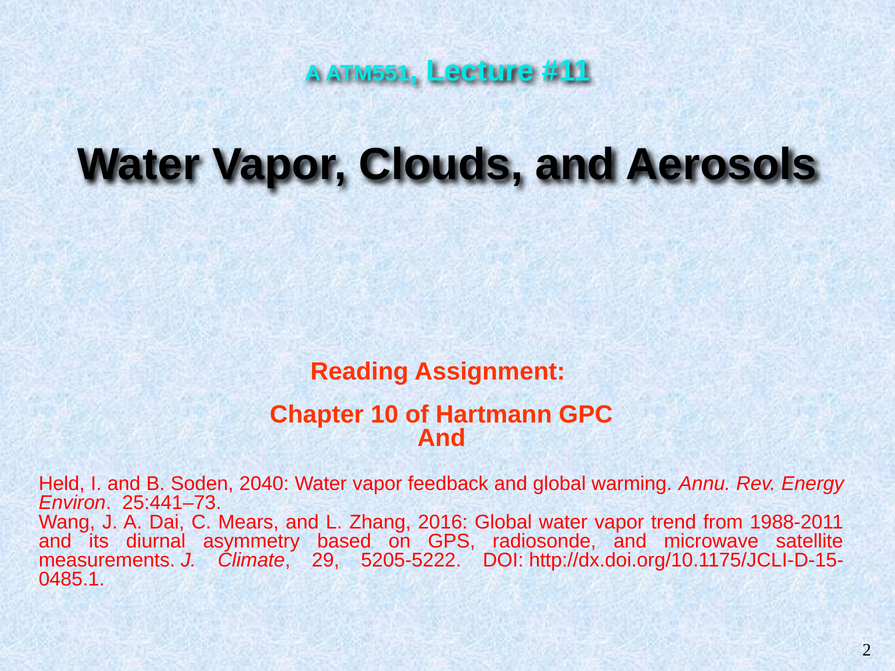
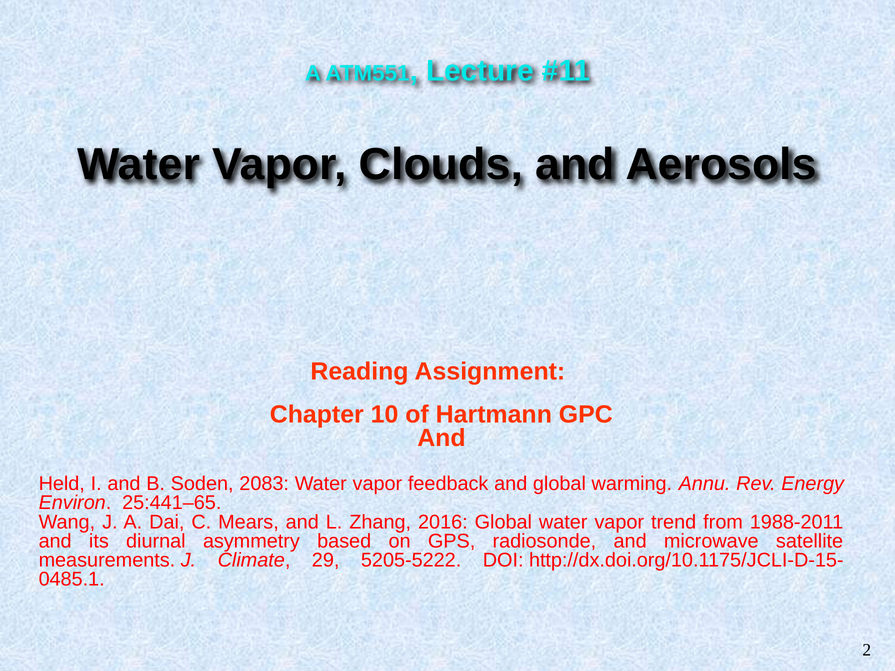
2040: 2040 -> 2083
25:441–73: 25:441–73 -> 25:441–65
